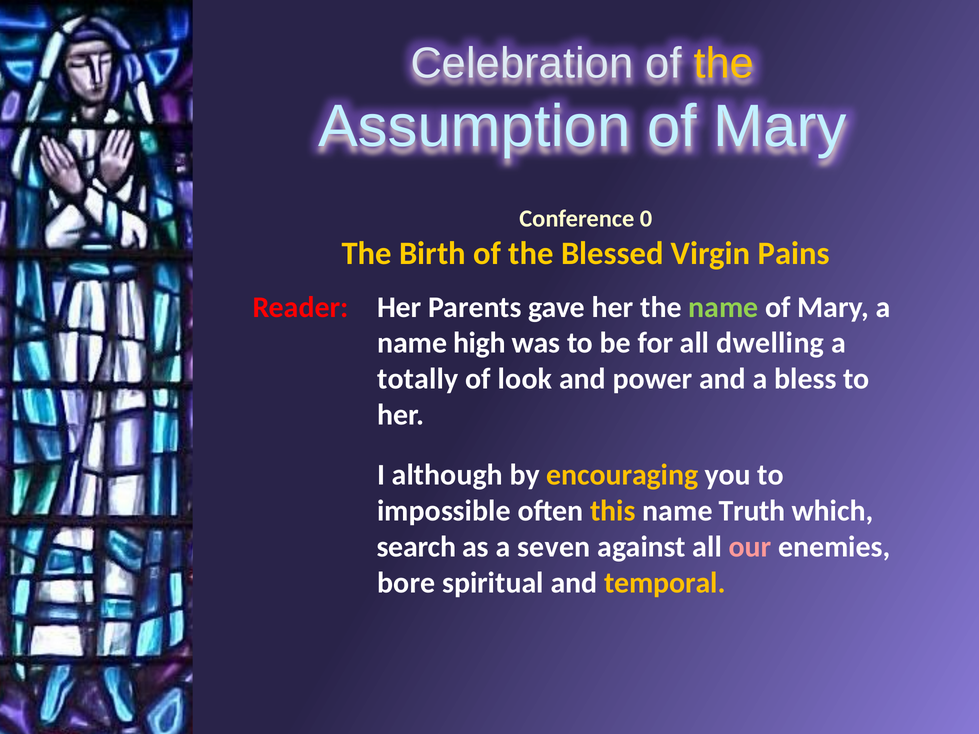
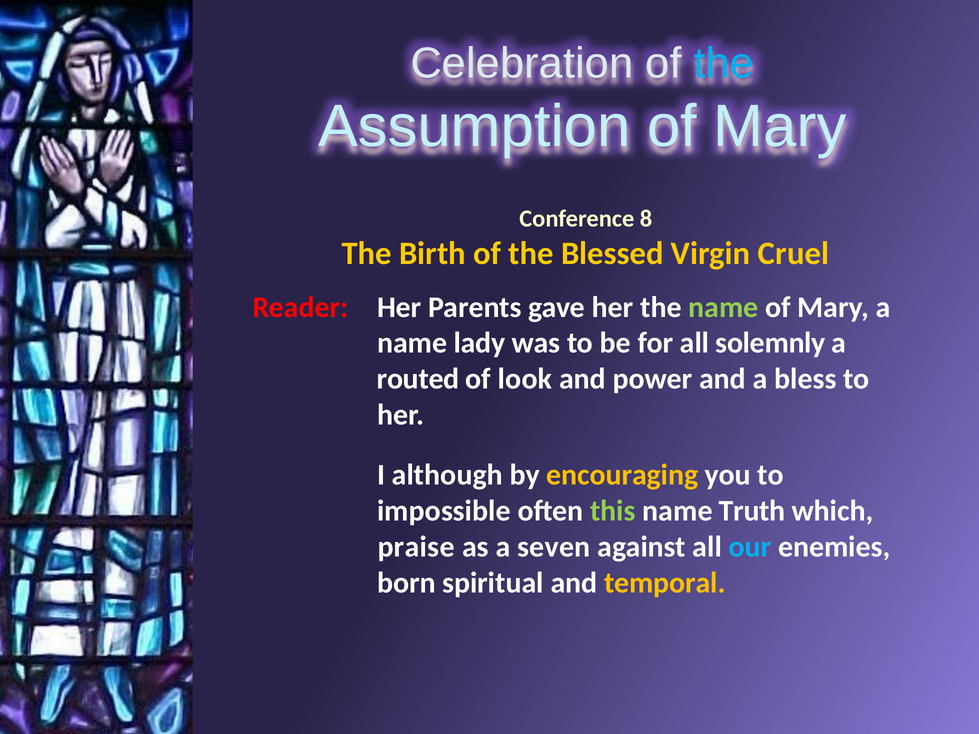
the at (724, 63) colour: yellow -> light blue
0: 0 -> 8
Pains: Pains -> Cruel
high: high -> lady
dwelling: dwelling -> solemnly
totally: totally -> routed
this colour: yellow -> light green
search: search -> praise
our colour: pink -> light blue
bore: bore -> born
